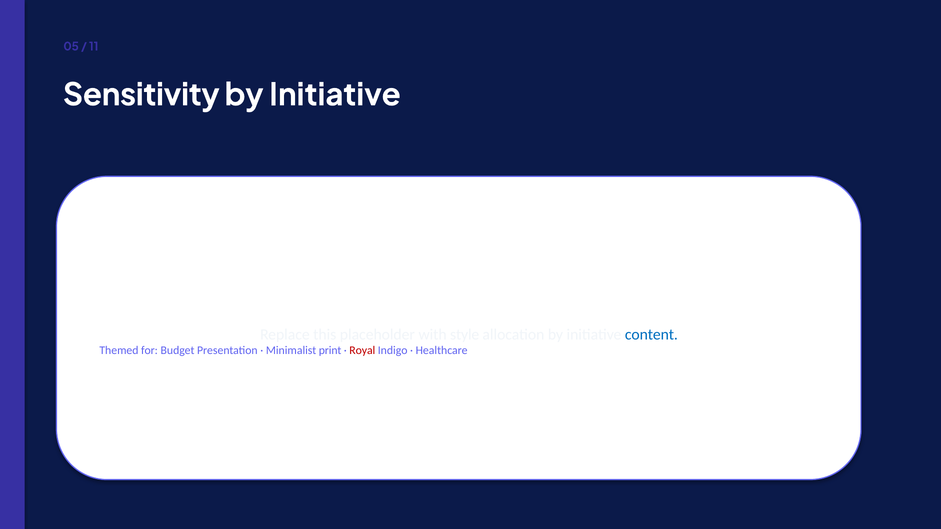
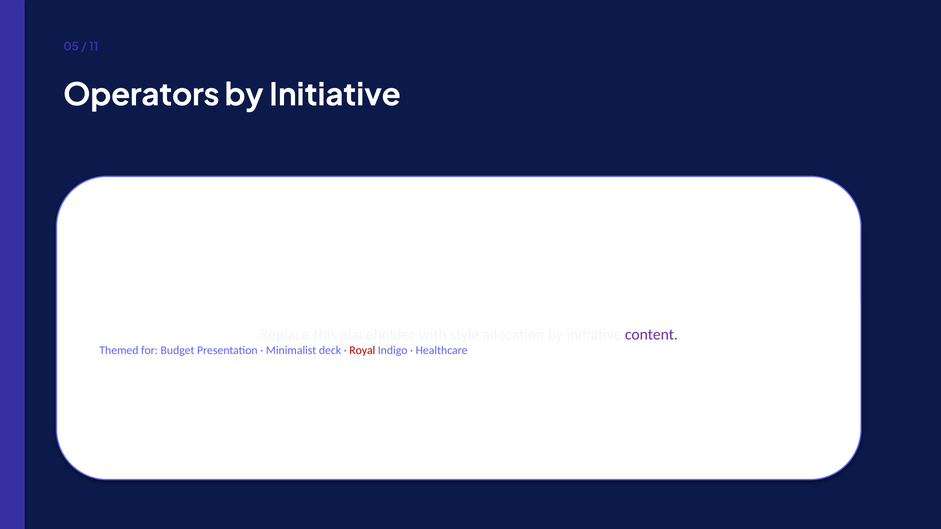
Sensitivity: Sensitivity -> Operators
content colour: blue -> purple
print: print -> deck
